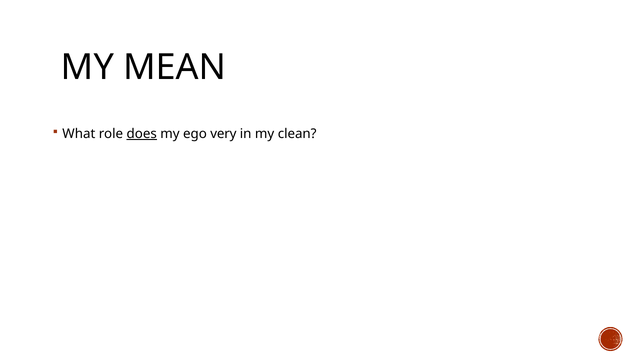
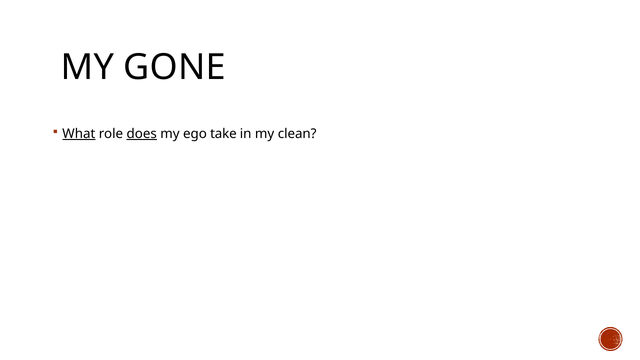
MEAN: MEAN -> GONE
What underline: none -> present
very: very -> take
